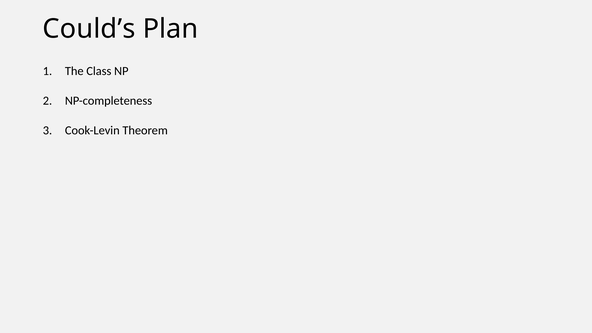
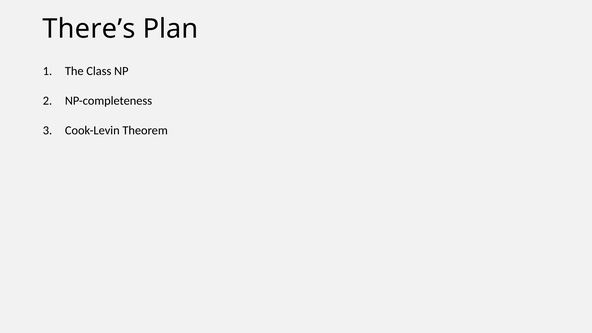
Could’s: Could’s -> There’s
